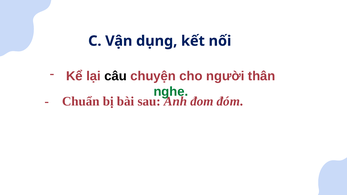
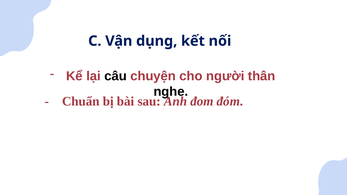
nghe colour: green -> black
